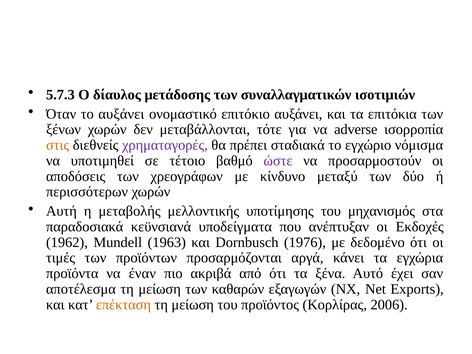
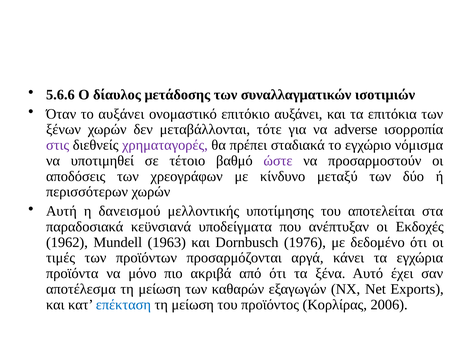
5.7.3: 5.7.3 -> 5.6.6
στις colour: orange -> purple
μεταβολής: μεταβολής -> δανεισμού
μηχανισμός: μηχανισμός -> αποτελείται
έναν: έναν -> μόνο
επέκταση colour: orange -> blue
